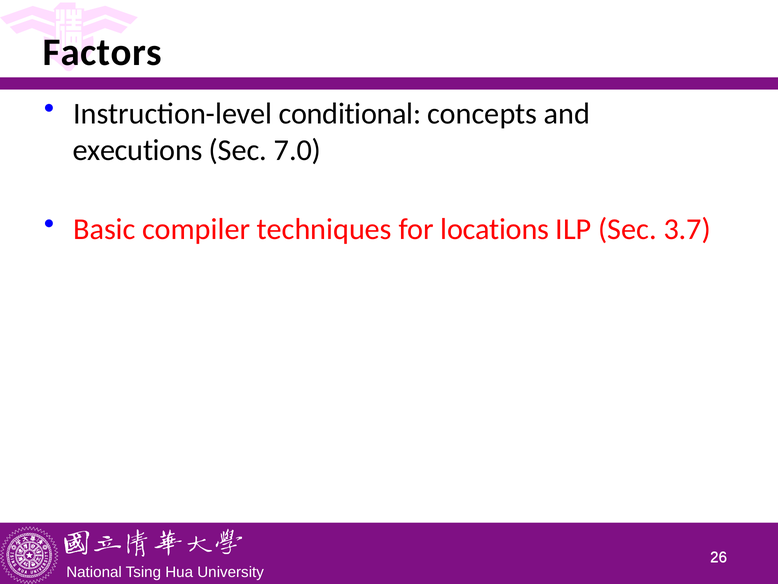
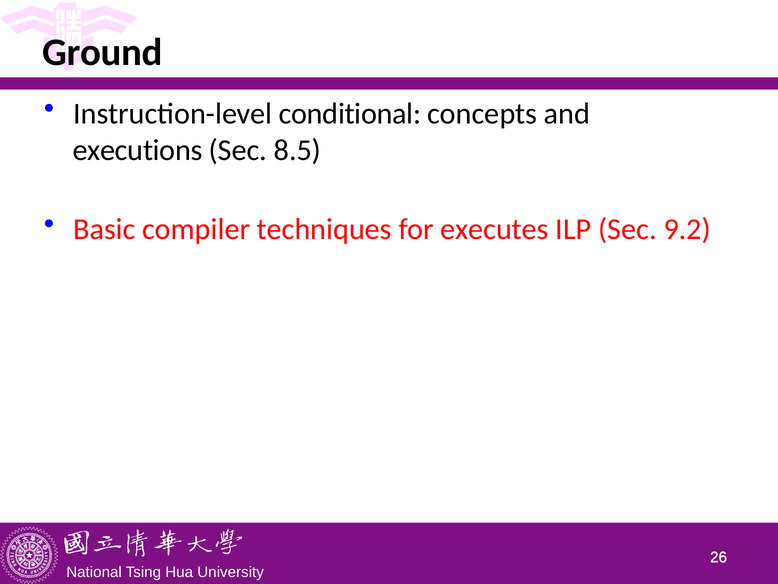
Factors: Factors -> Ground
7.0: 7.0 -> 8.5
locations: locations -> executes
3.7: 3.7 -> 9.2
